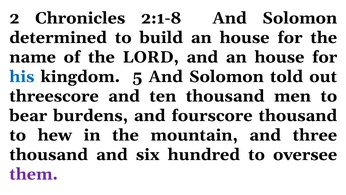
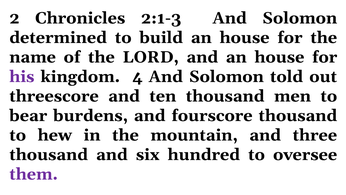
2:1-8: 2:1-8 -> 2:1-3
his colour: blue -> purple
5: 5 -> 4
